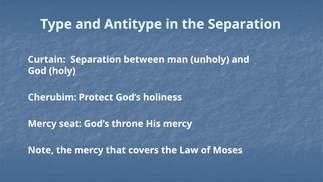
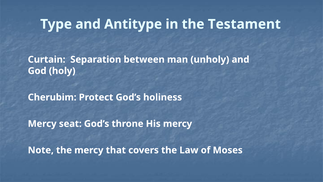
the Separation: Separation -> Testament
